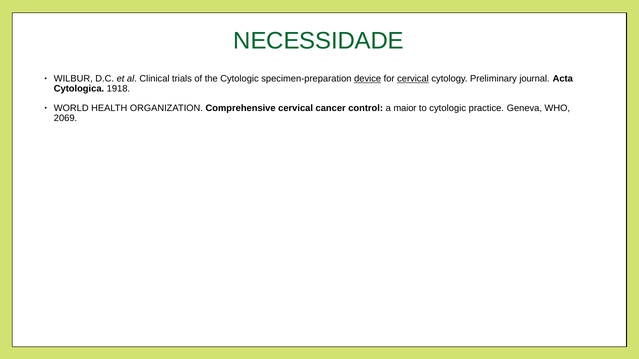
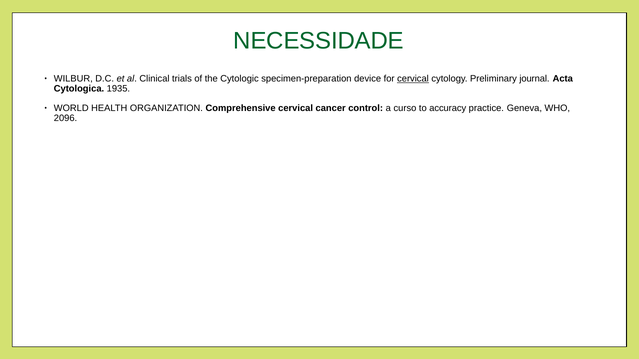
device underline: present -> none
1918: 1918 -> 1935
maior: maior -> curso
to cytologic: cytologic -> accuracy
2069: 2069 -> 2096
